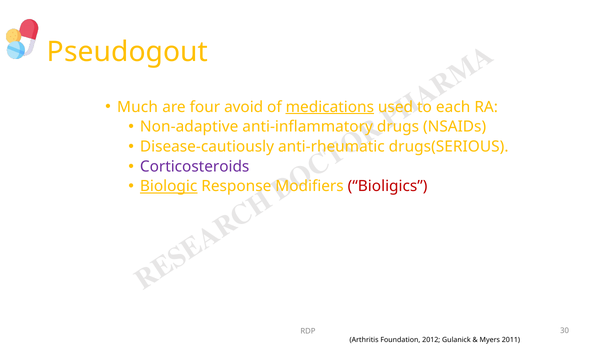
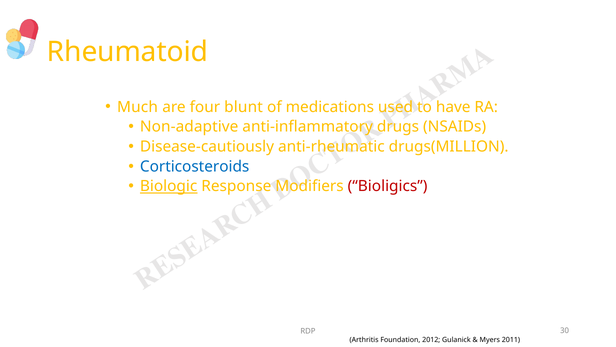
Pseudogout: Pseudogout -> Rheumatoid
avoid: avoid -> blunt
medications underline: present -> none
each: each -> have
drugs(SERIOUS: drugs(SERIOUS -> drugs(MILLION
Corticosteroids colour: purple -> blue
